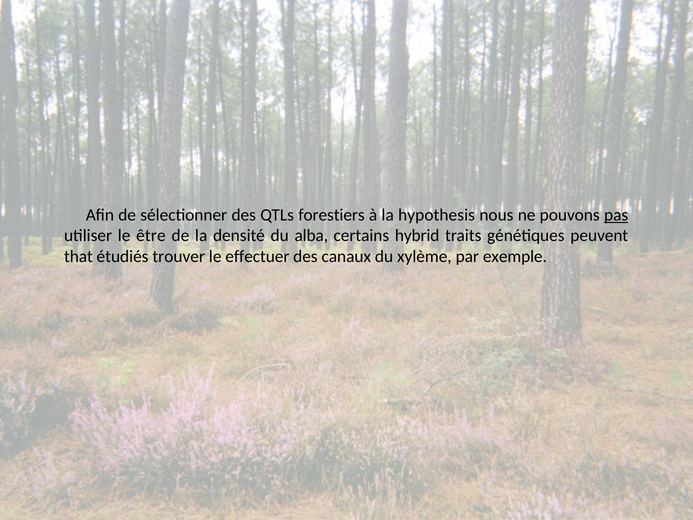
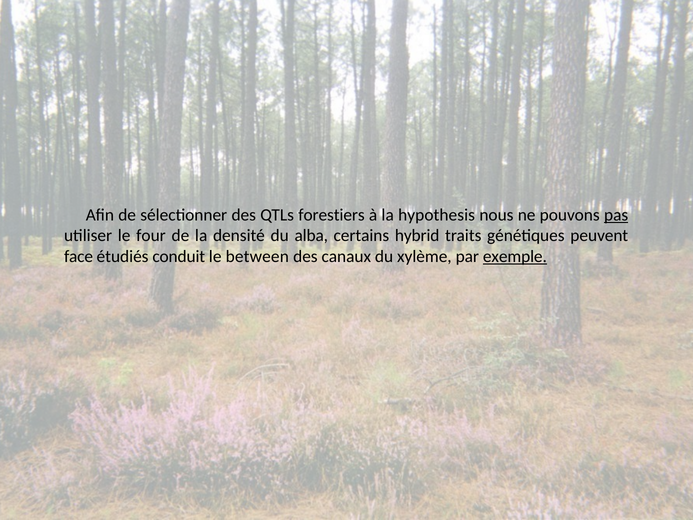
être: être -> four
that: that -> face
trouver: trouver -> conduit
effectuer: effectuer -> between
exemple underline: none -> present
